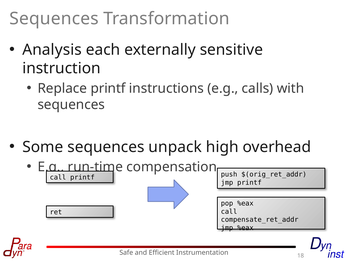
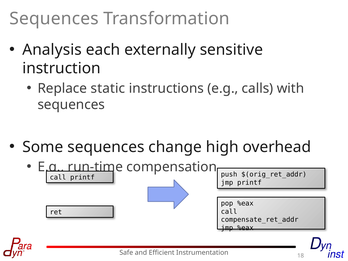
Replace printf: printf -> static
unpack: unpack -> change
